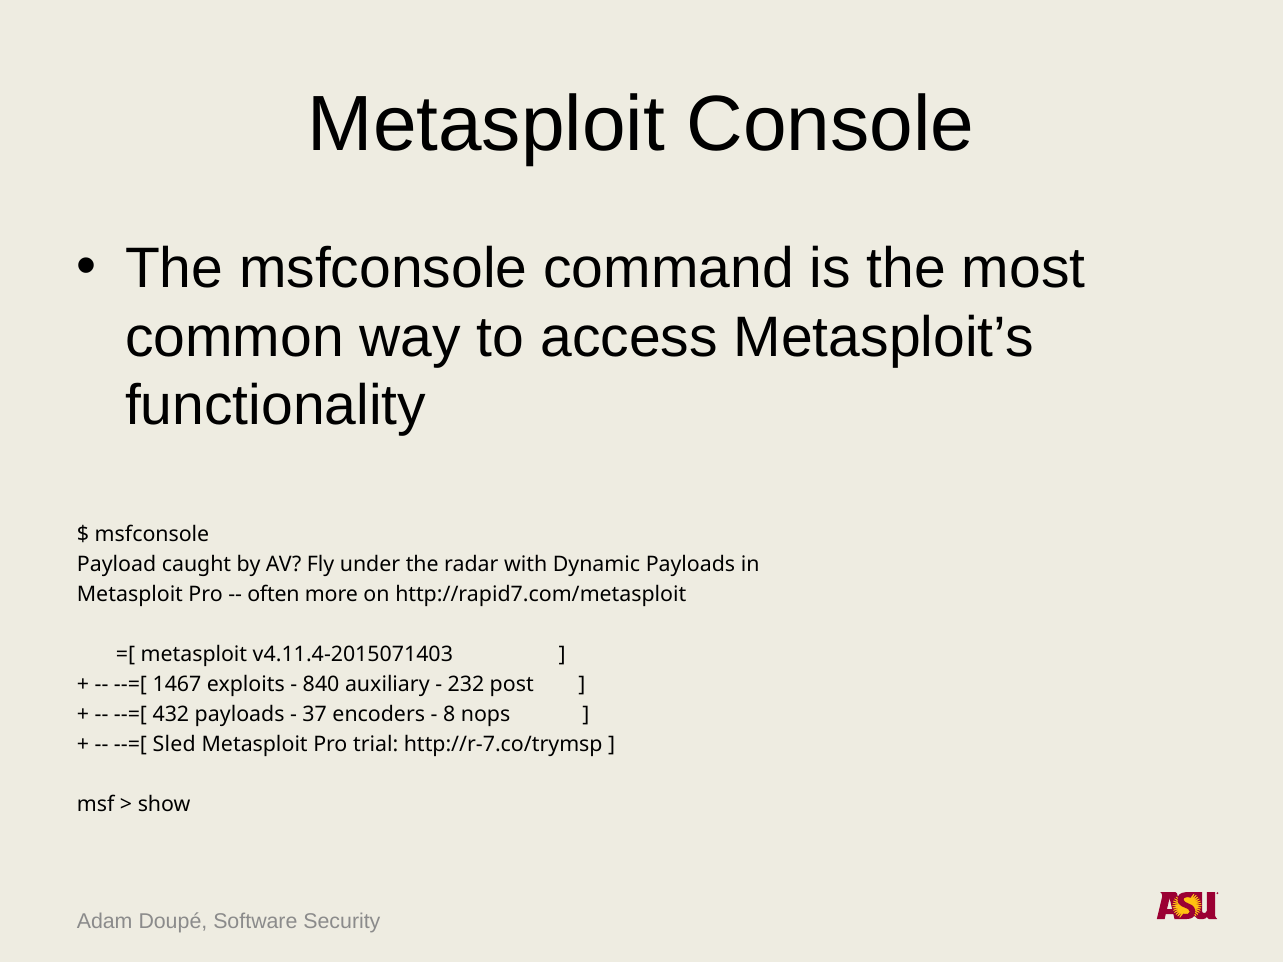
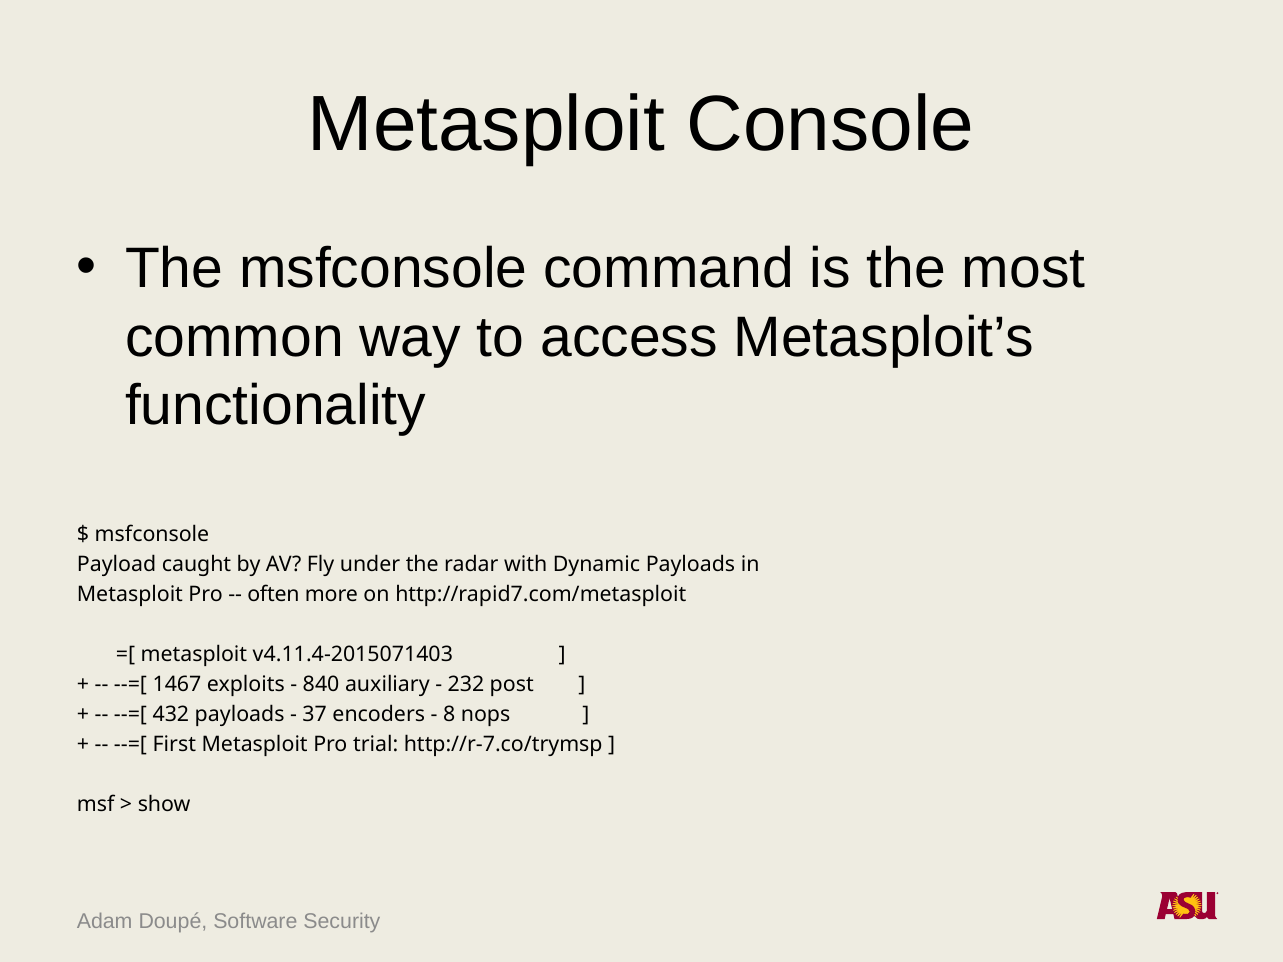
Sled: Sled -> First
